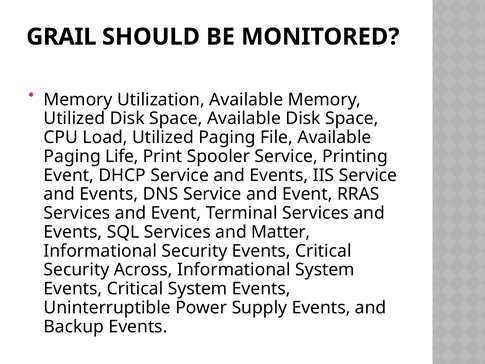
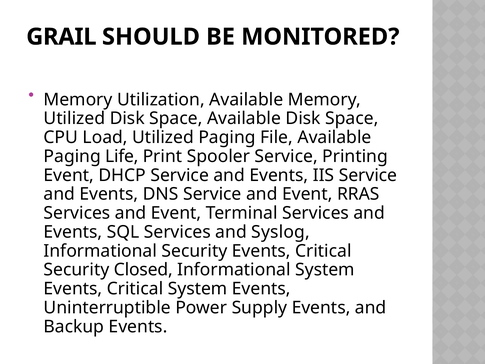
Matter: Matter -> Syslog
Across: Across -> Closed
